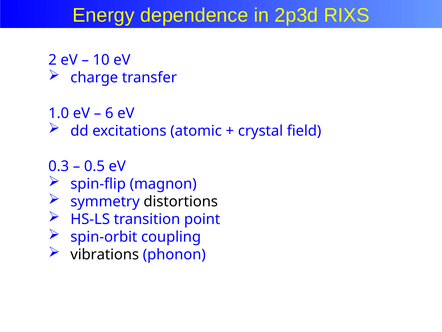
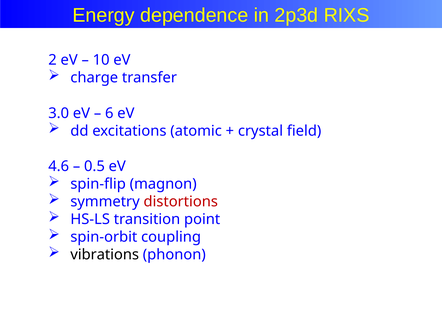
1.0: 1.0 -> 3.0
0.3: 0.3 -> 4.6
distortions colour: black -> red
